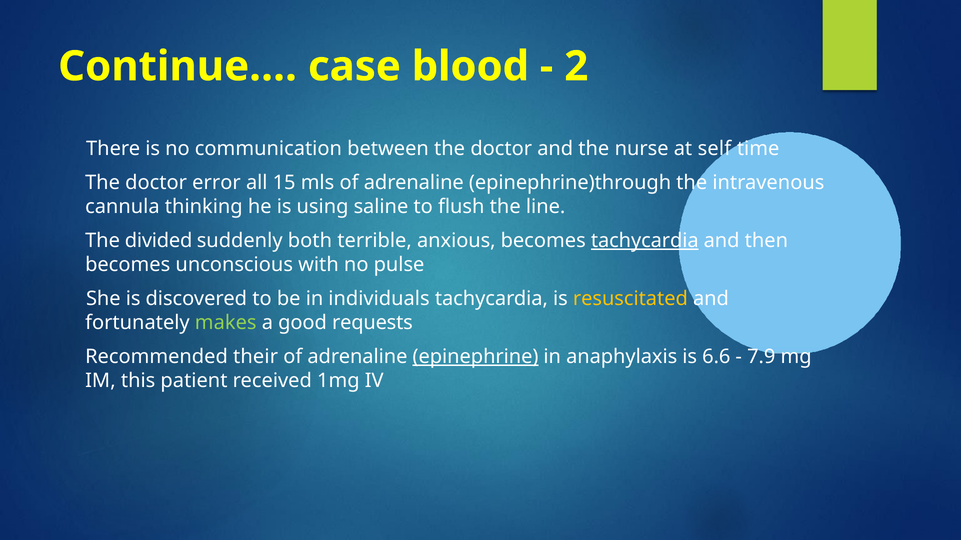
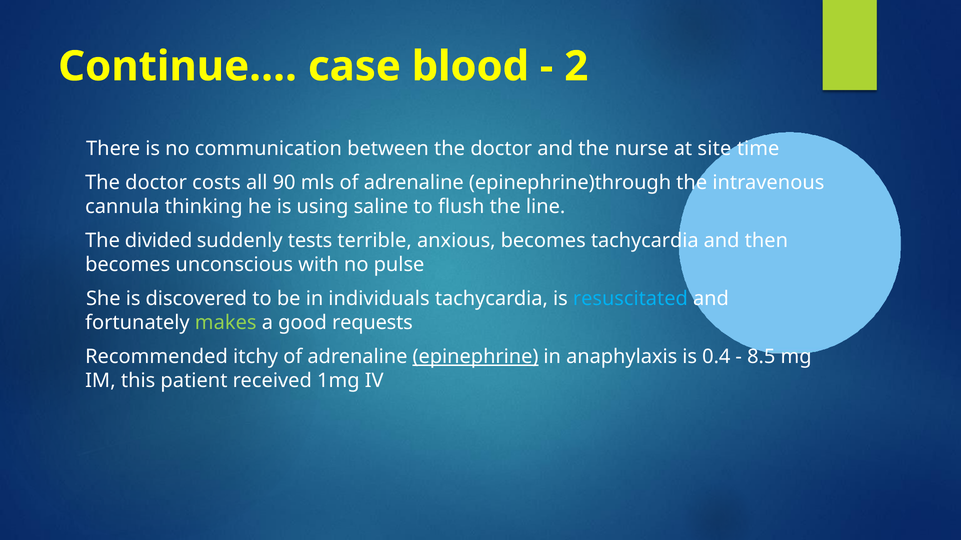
self: self -> site
error: error -> costs
15: 15 -> 90
both: both -> tests
tachycardia at (645, 241) underline: present -> none
resuscitated colour: yellow -> light blue
their: their -> itchy
6.6: 6.6 -> 0.4
7.9: 7.9 -> 8.5
